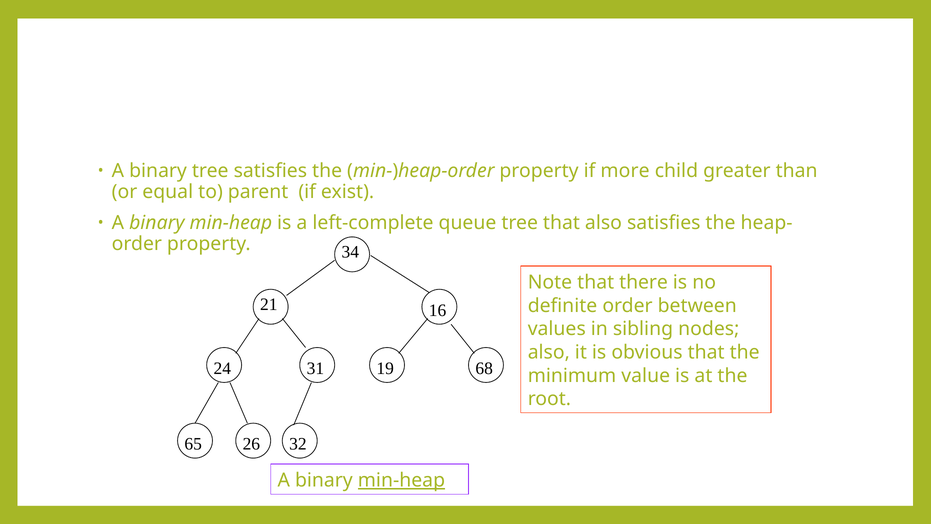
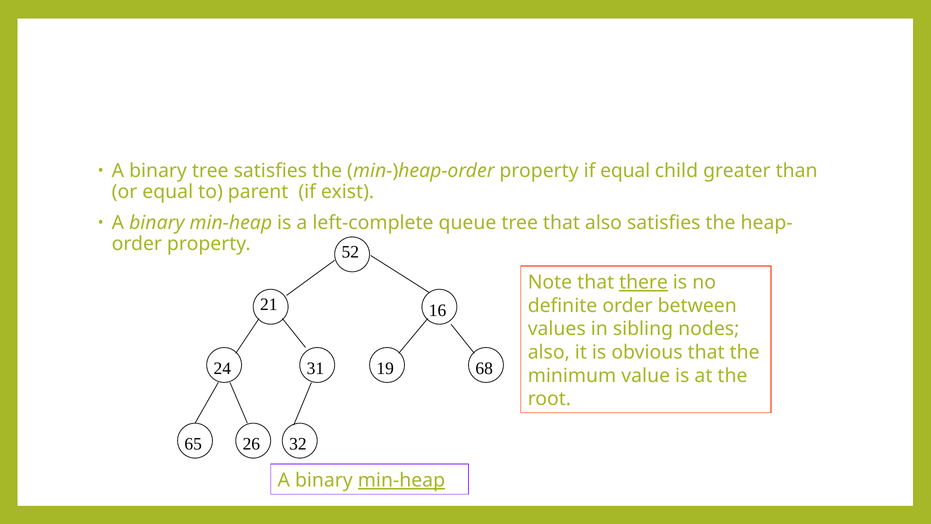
if more: more -> equal
34: 34 -> 52
there underline: none -> present
